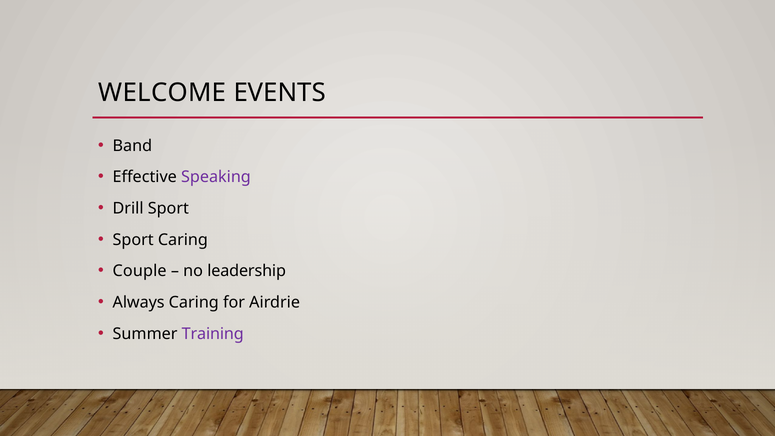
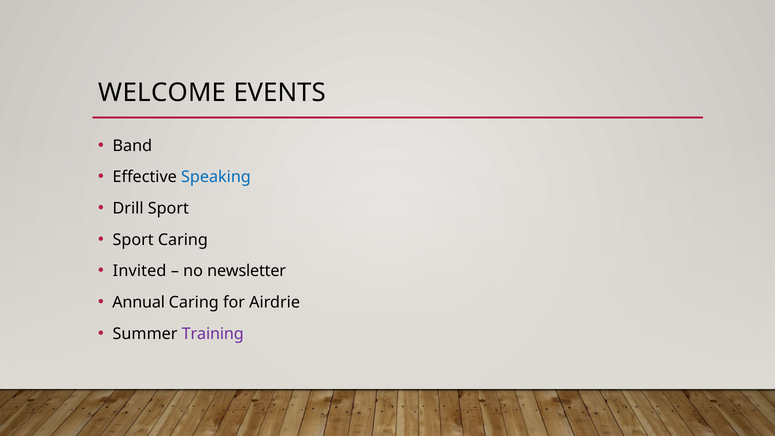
Speaking colour: purple -> blue
Couple: Couple -> Invited
leadership: leadership -> newsletter
Always: Always -> Annual
